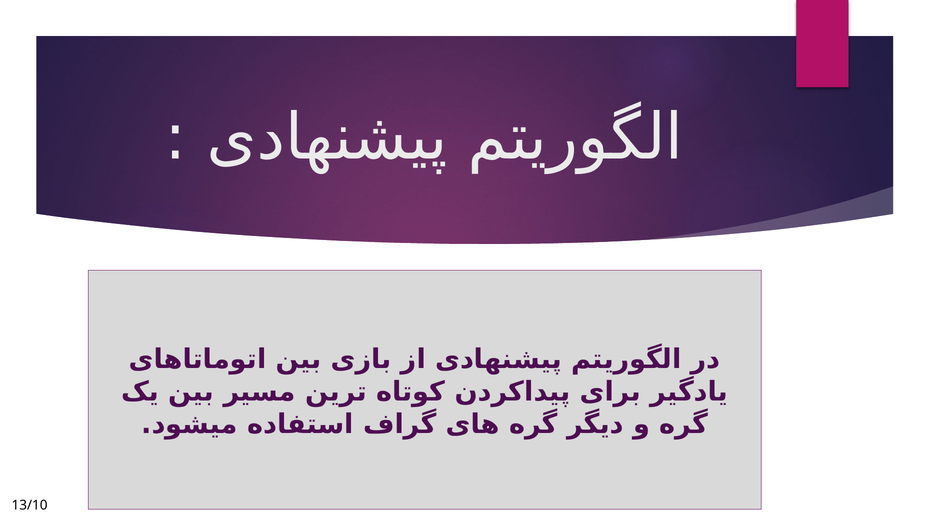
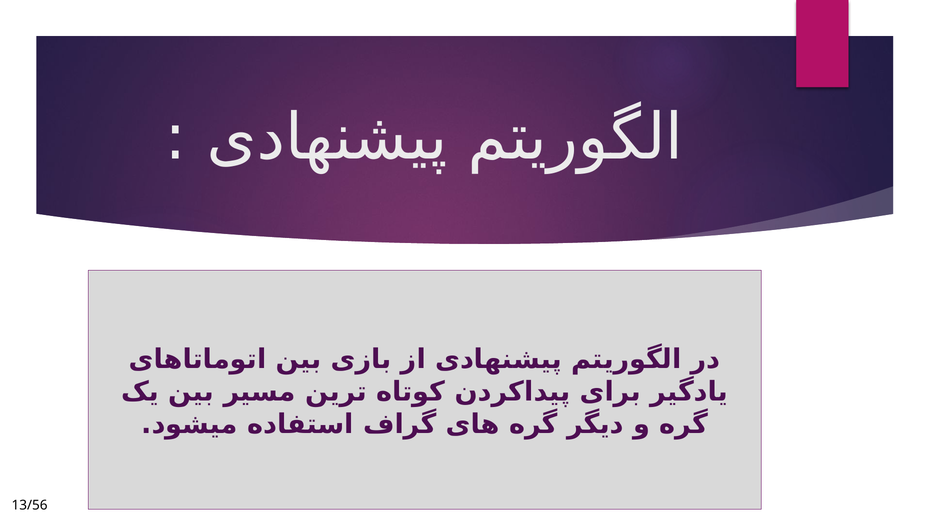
13/10: 13/10 -> 13/56
